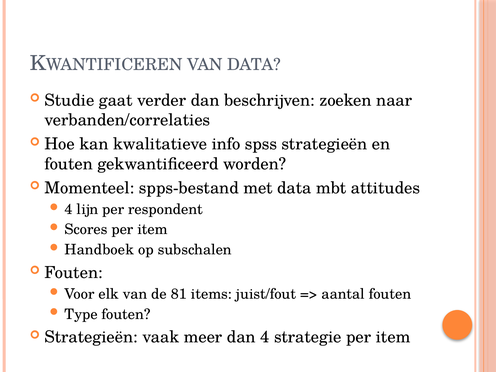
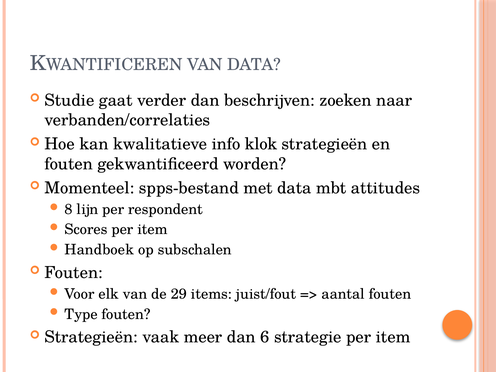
spss: spss -> klok
4 at (68, 209): 4 -> 8
81: 81 -> 29
dan 4: 4 -> 6
